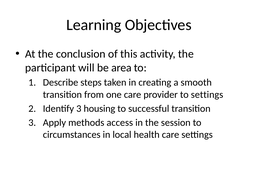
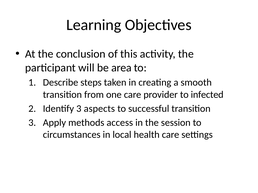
to settings: settings -> infected
housing: housing -> aspects
